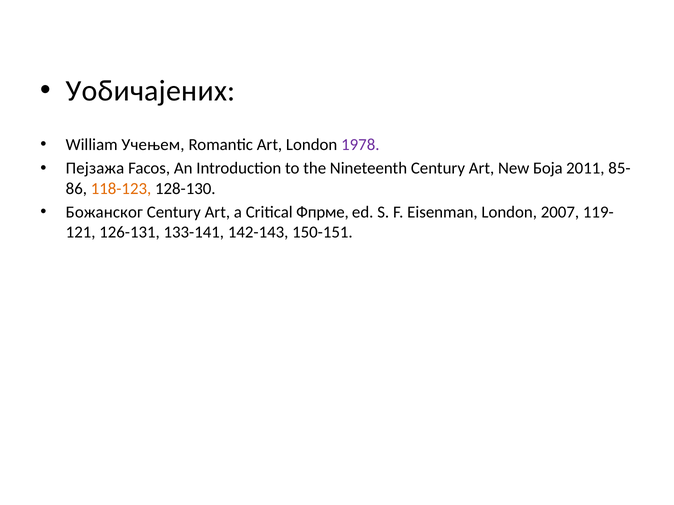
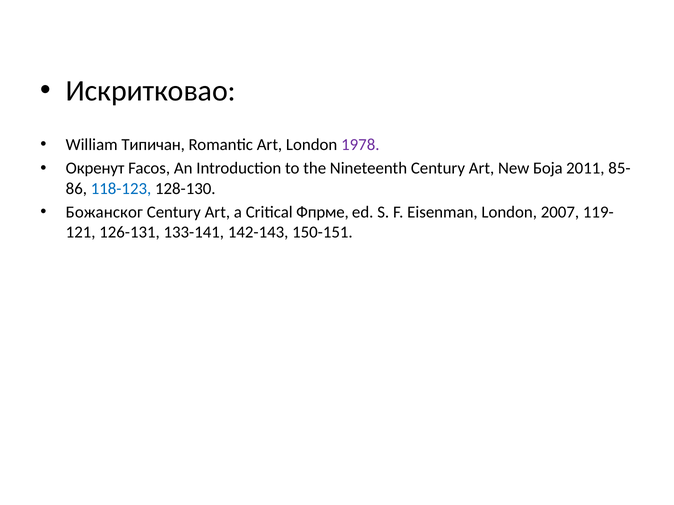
Уобичајених: Уобичајених -> Искритковао
Учењем: Учењем -> Типичан
Пејзажа: Пејзажа -> Окренут
118-123 colour: orange -> blue
